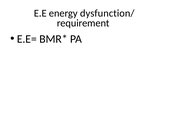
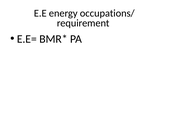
dysfunction/: dysfunction/ -> occupations/
